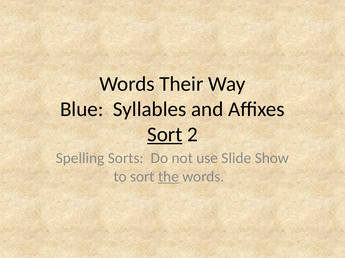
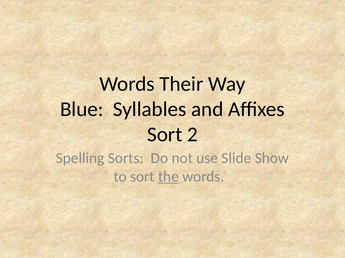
Sort at (165, 135) underline: present -> none
